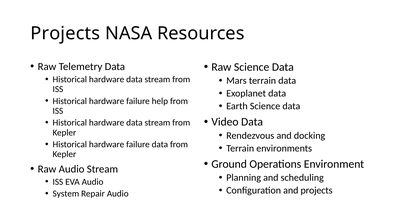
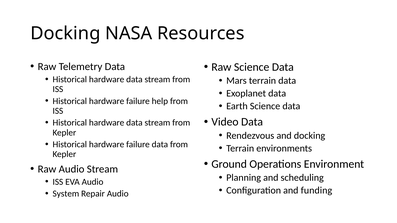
Projects at (65, 33): Projects -> Docking
and projects: projects -> funding
